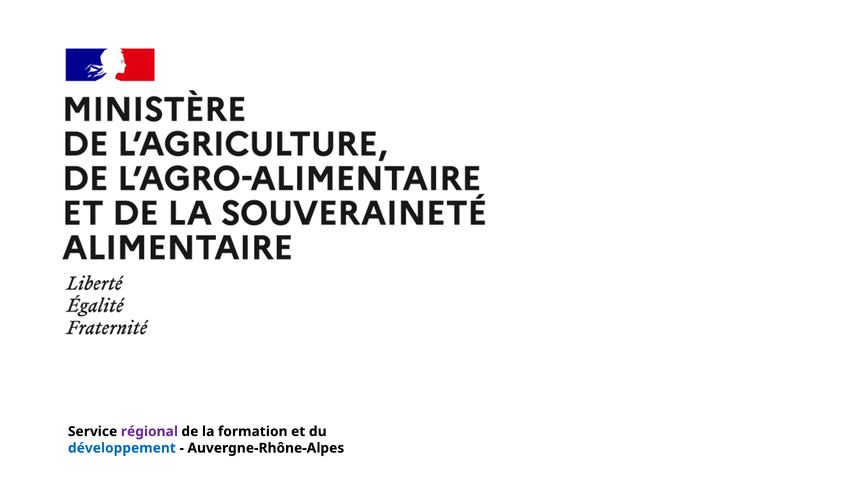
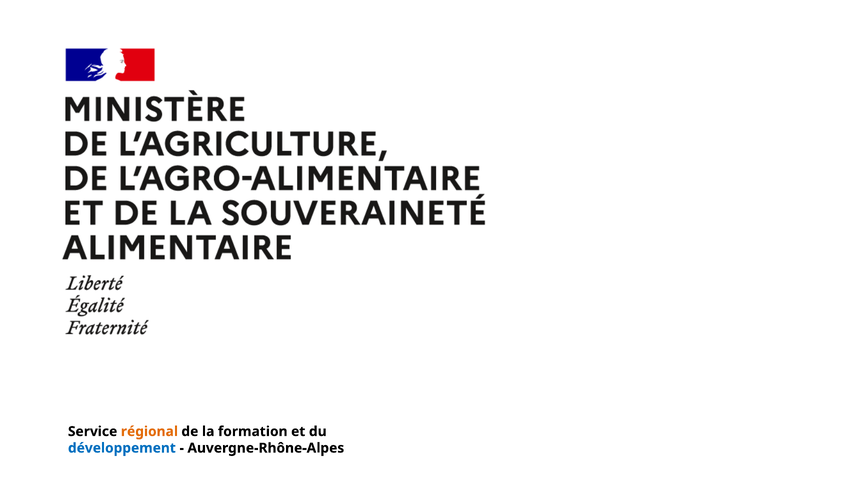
régional colour: purple -> orange
